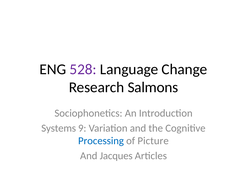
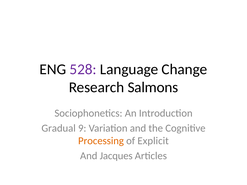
Systems: Systems -> Gradual
Processing colour: blue -> orange
Picture: Picture -> Explicit
